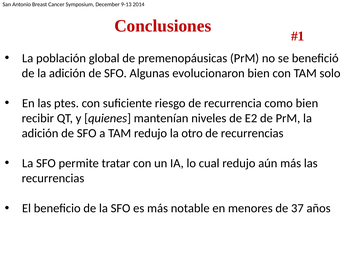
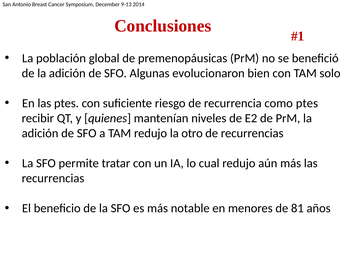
como bien: bien -> ptes
37: 37 -> 81
